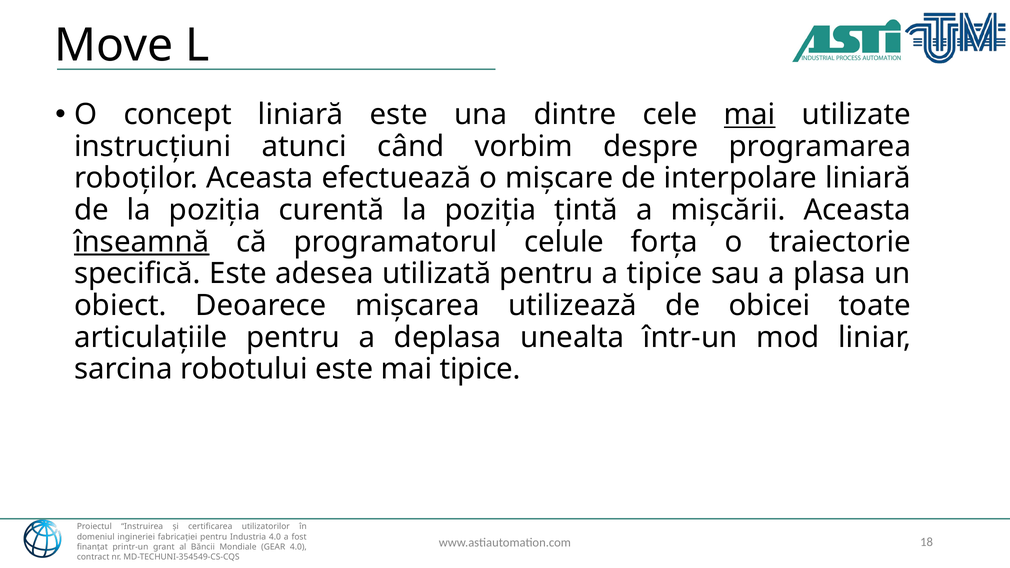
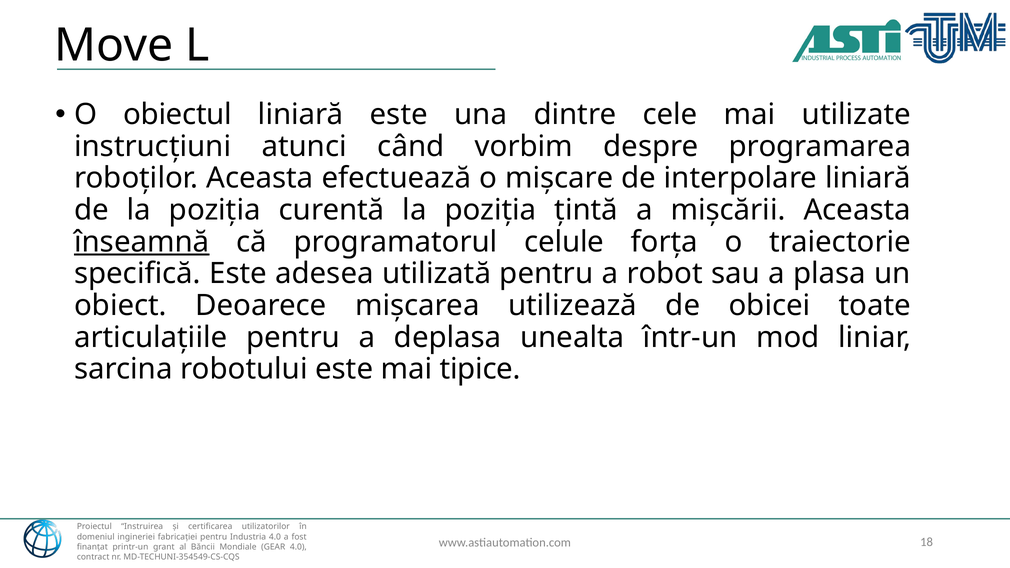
concept: concept -> obiectul
mai at (750, 115) underline: present -> none
a tipice: tipice -> robot
